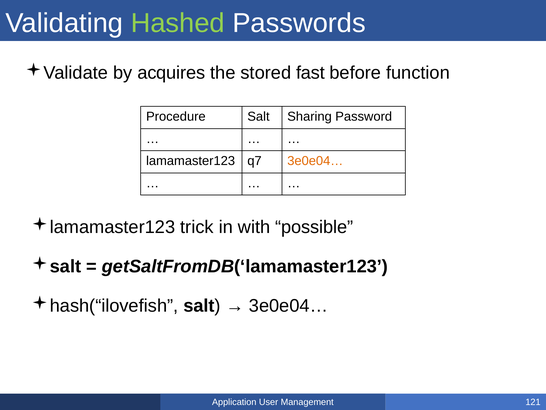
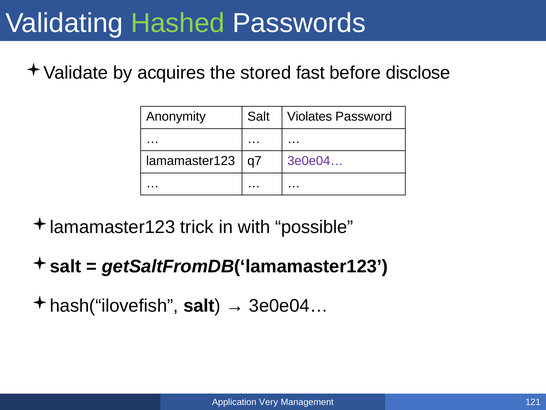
function: function -> disclose
Procedure: Procedure -> Anonymity
Sharing: Sharing -> Violates
3e0e04… at (315, 161) colour: orange -> purple
User: User -> Very
